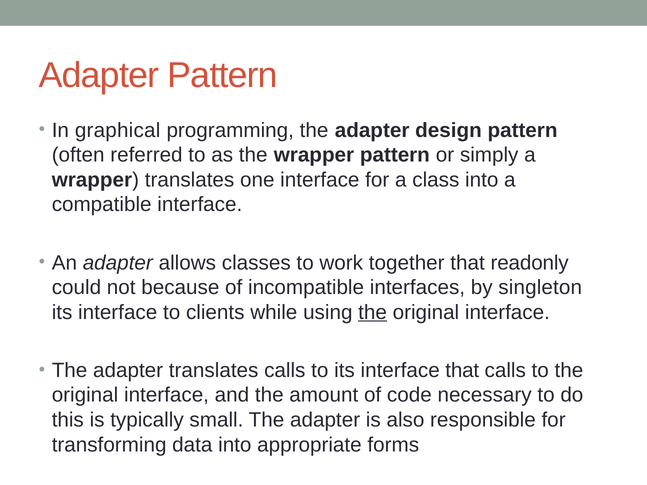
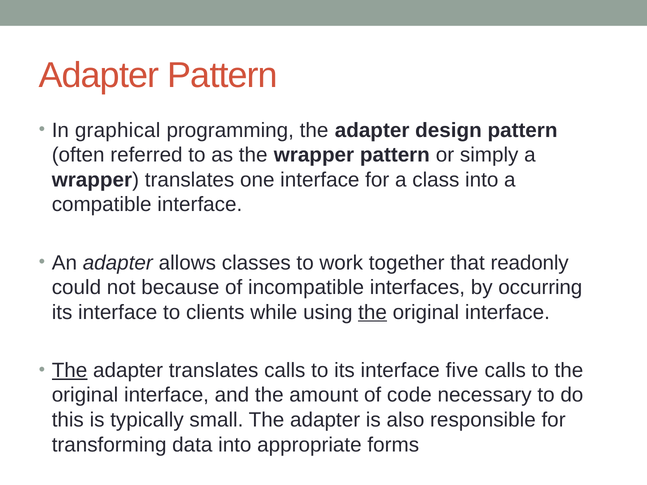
singleton: singleton -> occurring
The at (70, 371) underline: none -> present
interface that: that -> five
